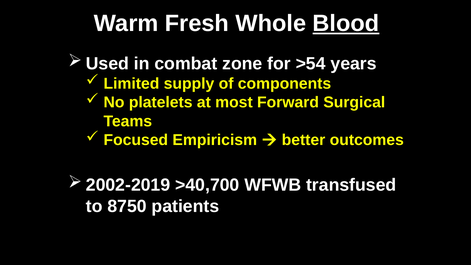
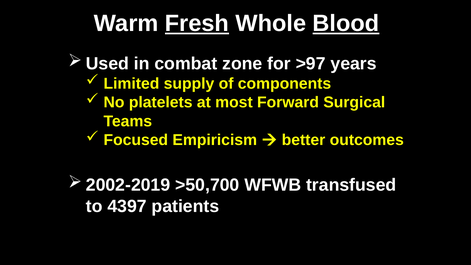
Fresh underline: none -> present
>54: >54 -> >97
>40,700: >40,700 -> >50,700
8750: 8750 -> 4397
